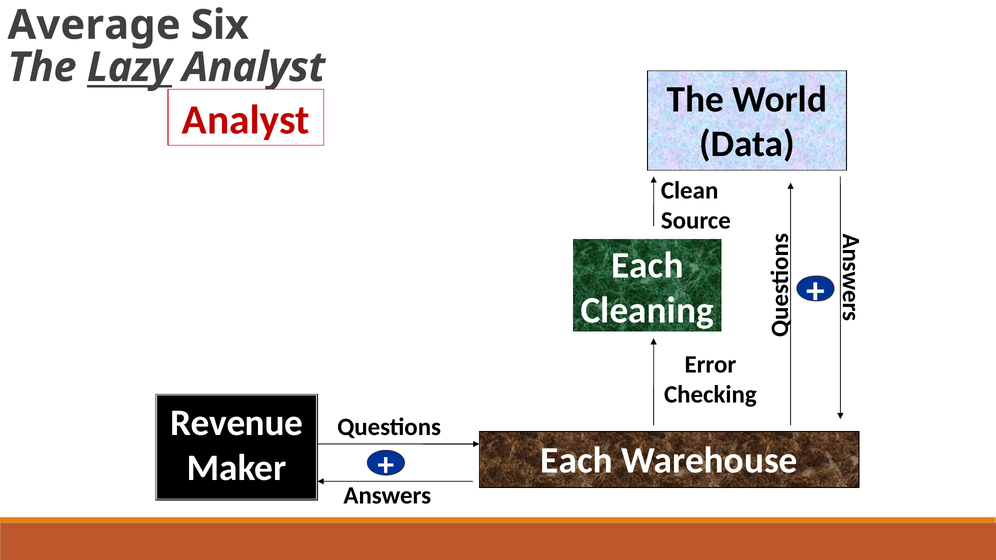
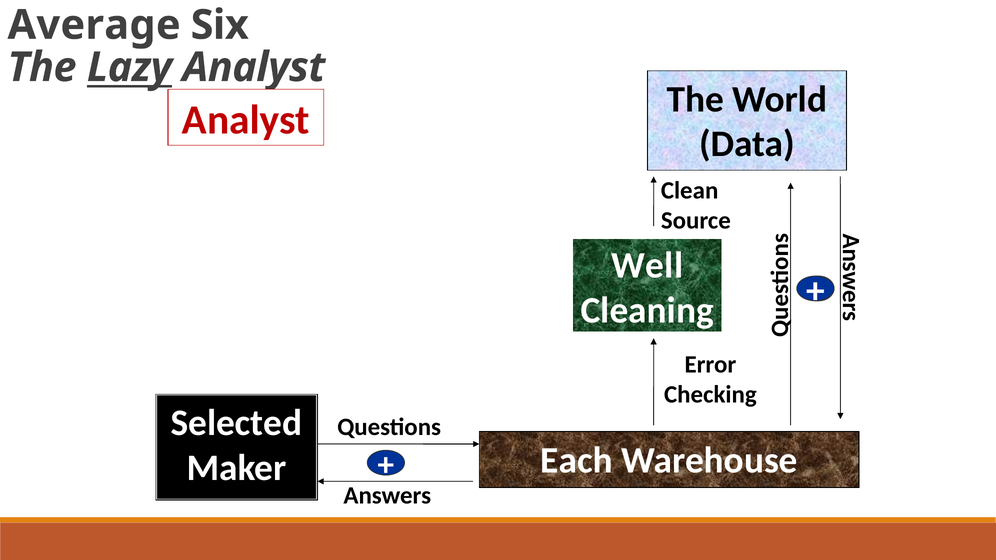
Each at (647, 266): Each -> Well
Revenue: Revenue -> Selected
